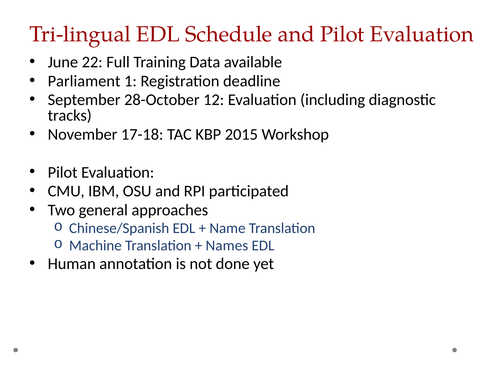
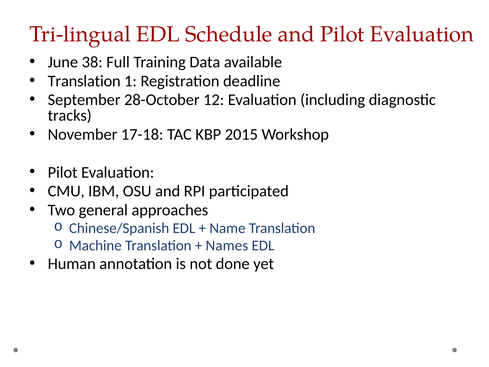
22: 22 -> 38
Parliament at (84, 81): Parliament -> Translation
